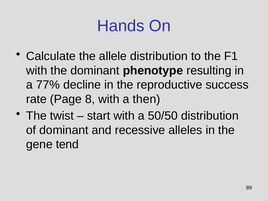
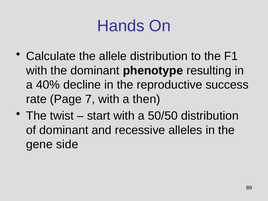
77%: 77% -> 40%
8: 8 -> 7
tend: tend -> side
